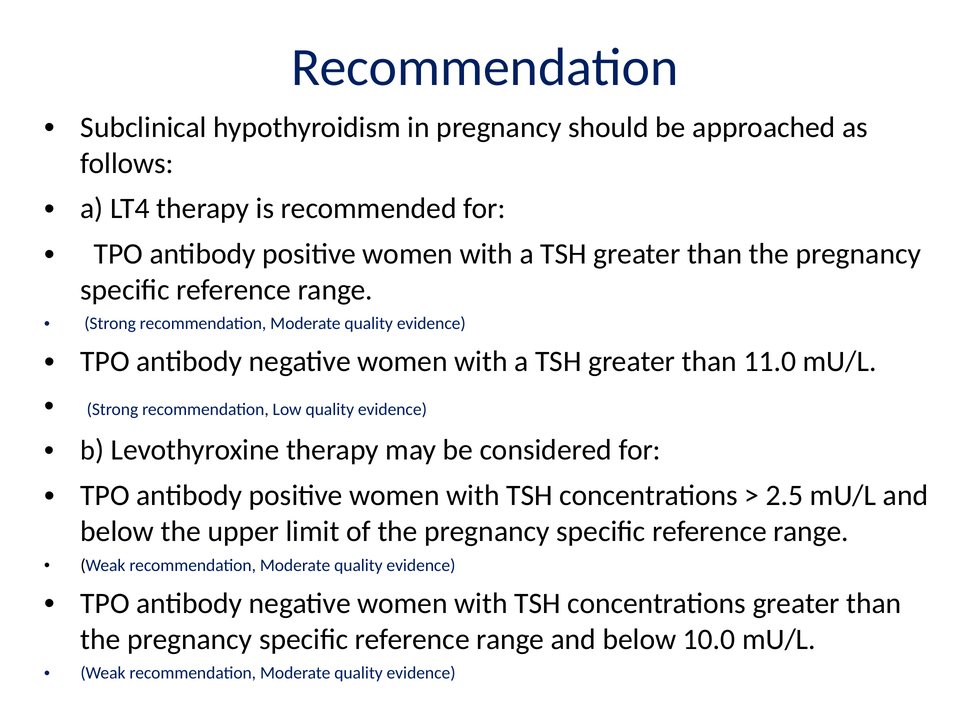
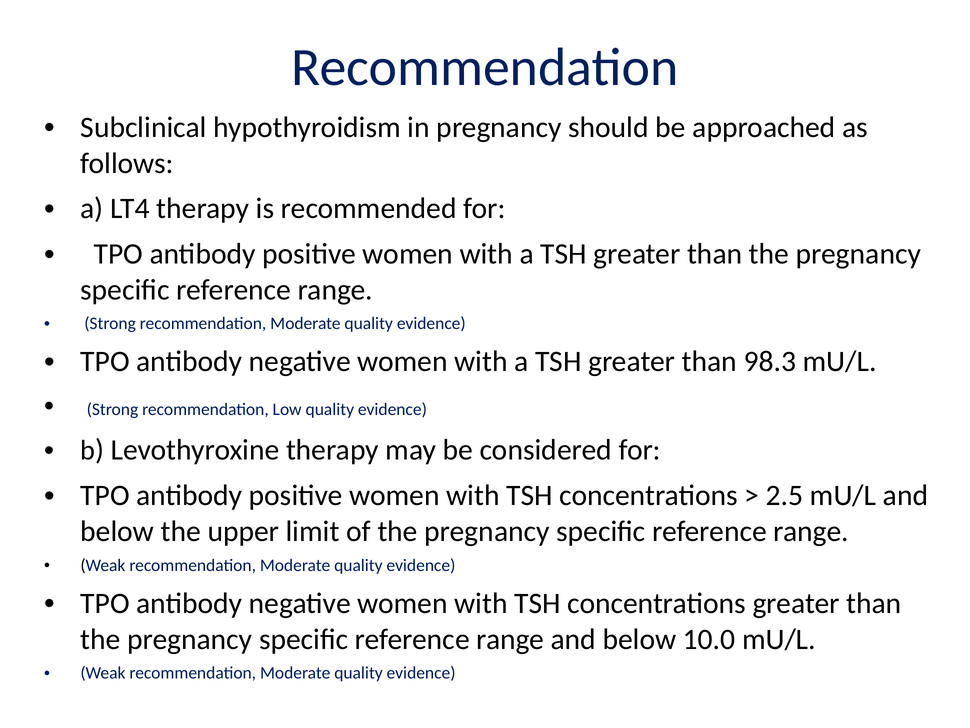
11.0: 11.0 -> 98.3
